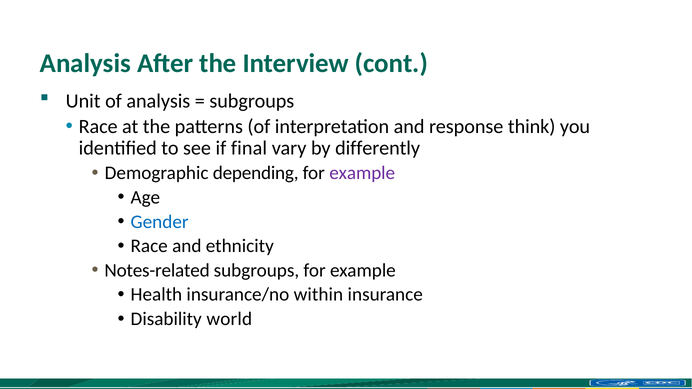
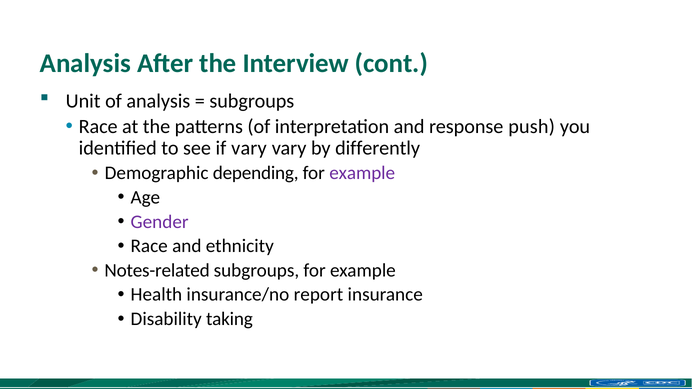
think: think -> push
if final: final -> vary
Gender colour: blue -> purple
within: within -> report
world: world -> taking
